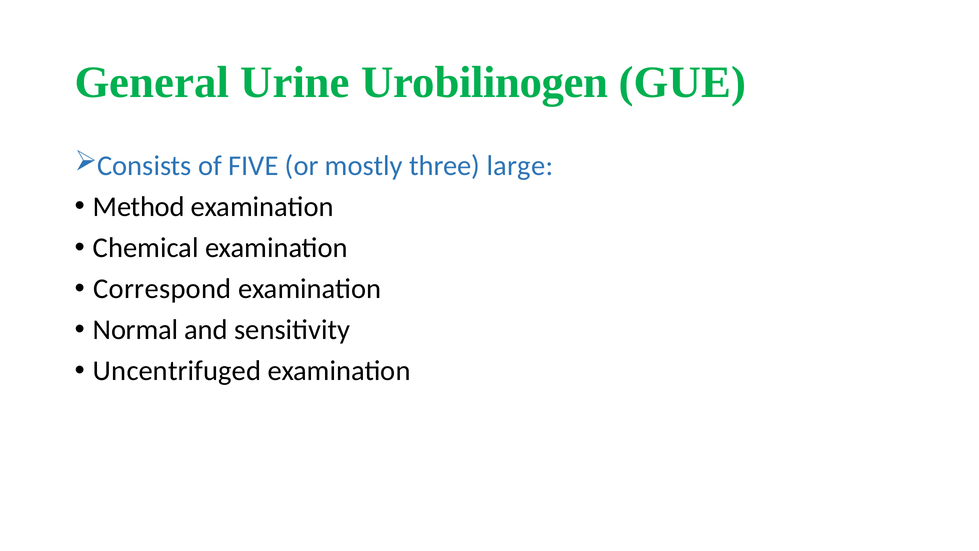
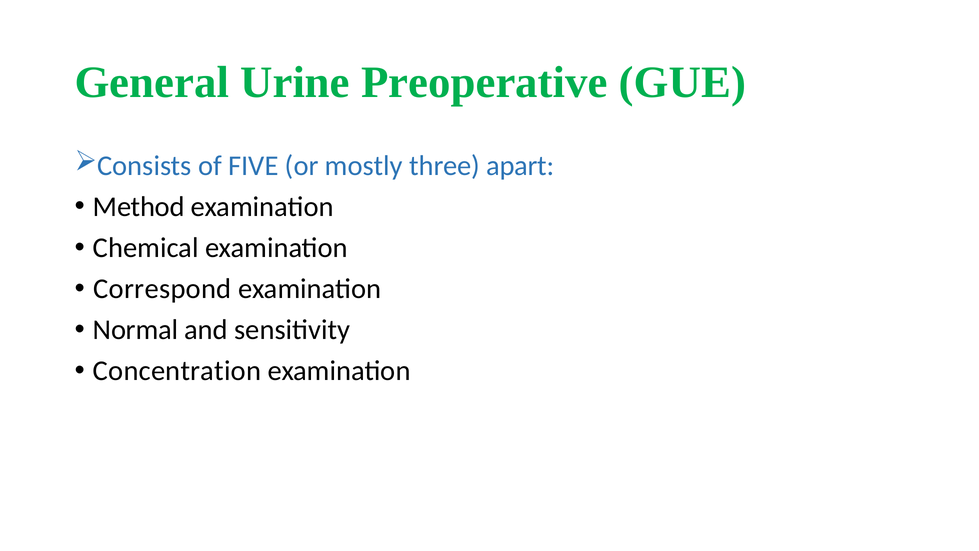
Urobilinogen: Urobilinogen -> Preoperative
large: large -> apart
Uncentrifuged: Uncentrifuged -> Concentration
